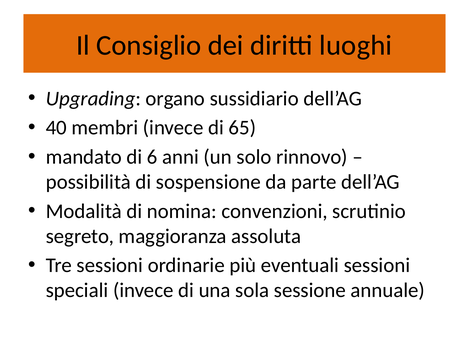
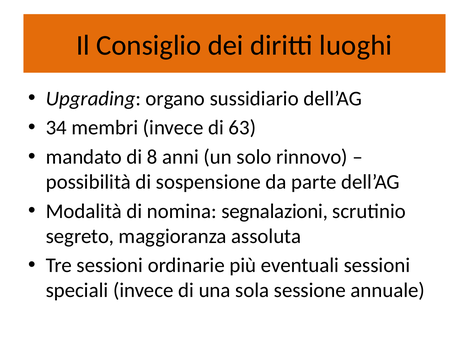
40: 40 -> 34
65: 65 -> 63
6: 6 -> 8
convenzioni: convenzioni -> segnalazioni
